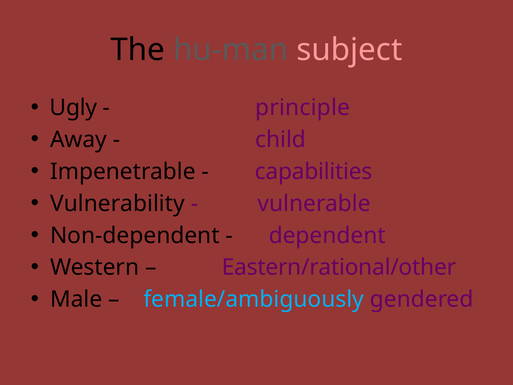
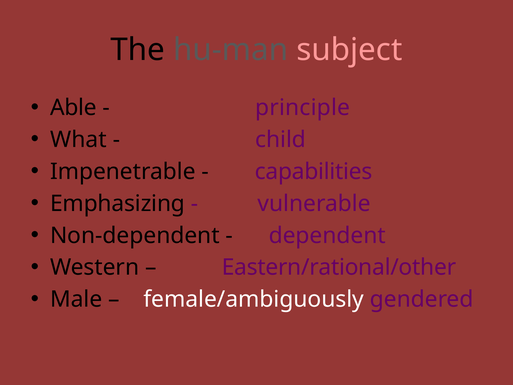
Ugly: Ugly -> Able
Away: Away -> What
Vulnerability: Vulnerability -> Emphasizing
female/ambiguously colour: light blue -> white
